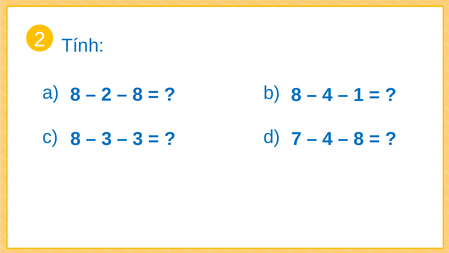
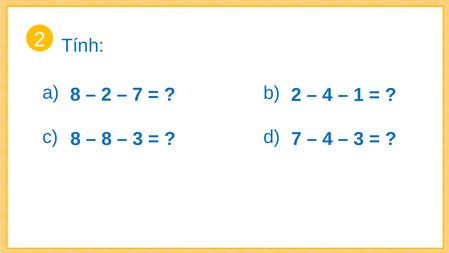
8 at (138, 95): 8 -> 7
b 8: 8 -> 2
3 at (107, 139): 3 -> 8
8 at (359, 139): 8 -> 3
